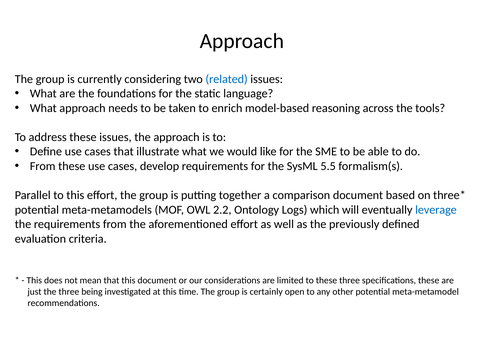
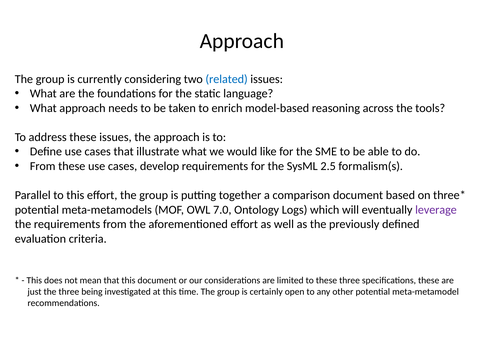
5.5: 5.5 -> 2.5
2.2: 2.2 -> 7.0
leverage colour: blue -> purple
